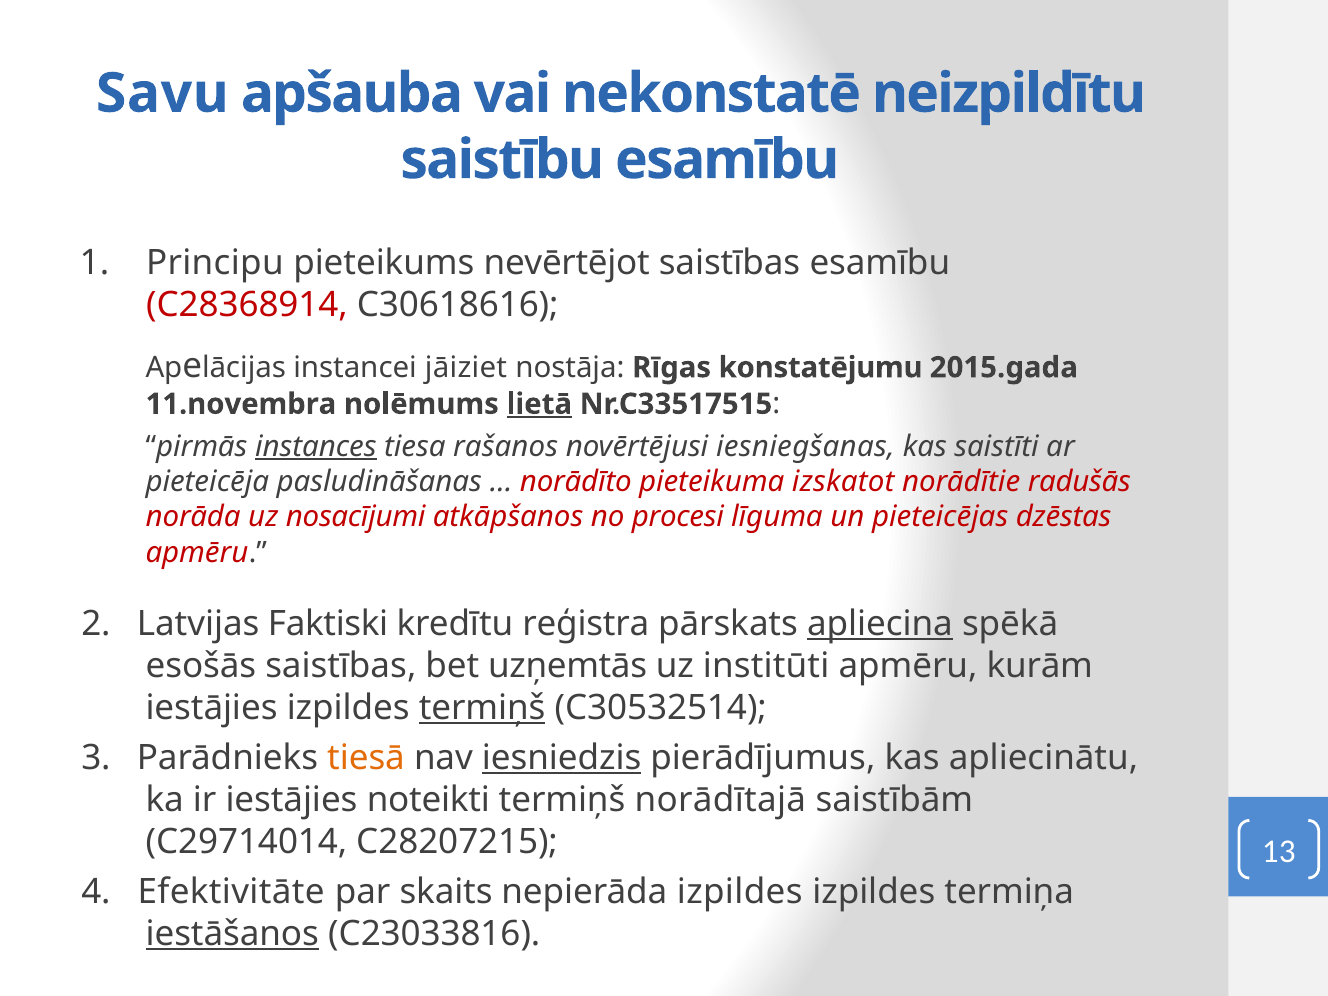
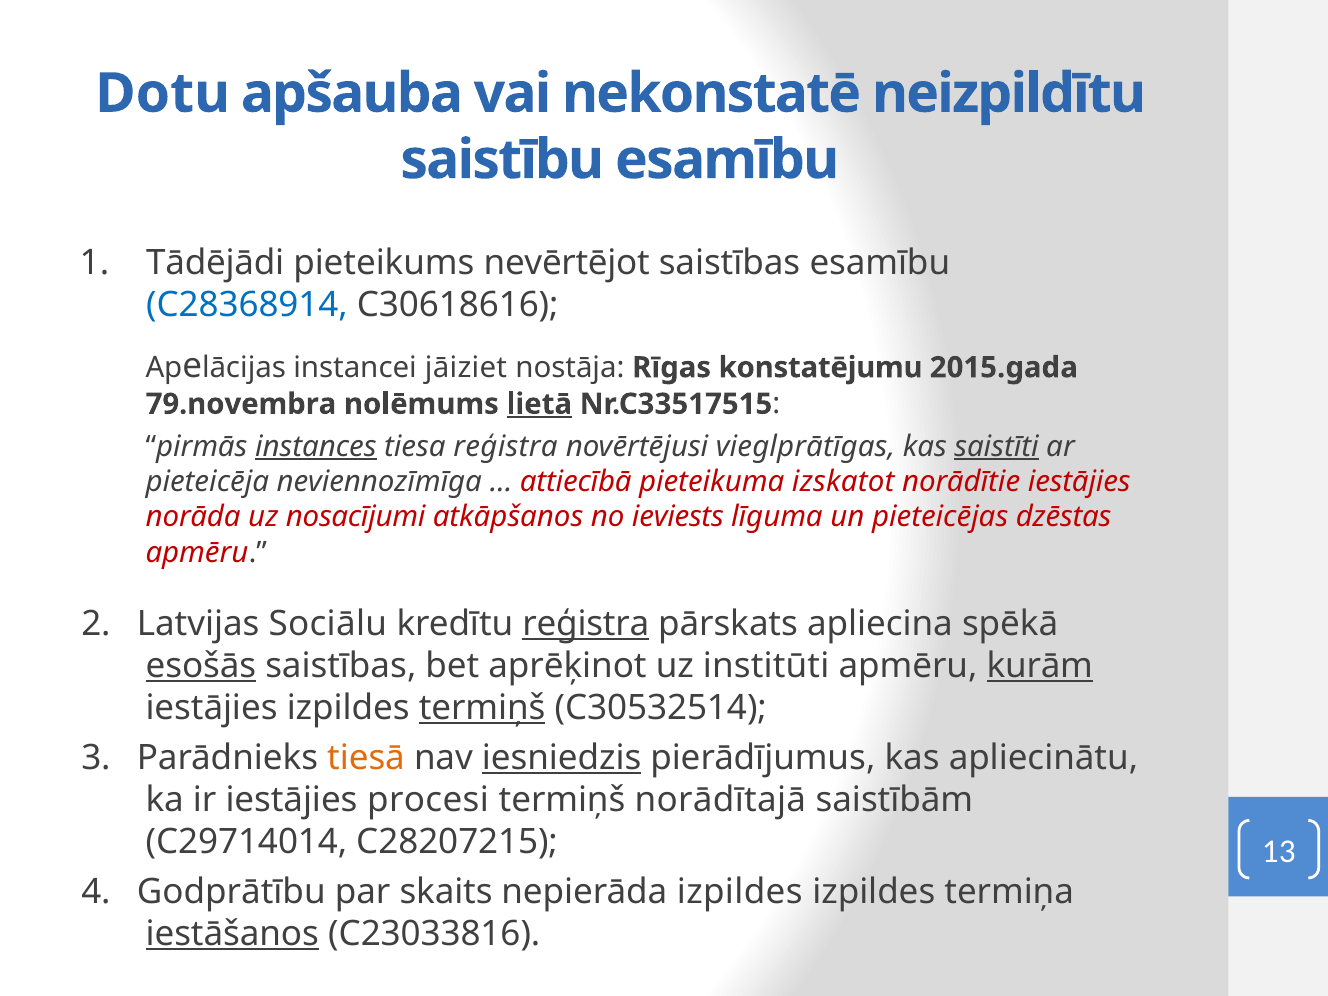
Savu: Savu -> Dotu
Principu: Principu -> Tādējādi
C28368914 colour: red -> blue
11.novembra: 11.novembra -> 79.novembra
tiesa rašanos: rašanos -> reģistra
iesniegšanas: iesniegšanas -> vieglprātīgas
saistīti underline: none -> present
pasludināšanas: pasludināšanas -> neviennozīmīga
norādīto: norādīto -> attiecībā
norādītie radušās: radušās -> iestājies
procesi: procesi -> ieviests
Faktiski: Faktiski -> Sociālu
reģistra at (586, 624) underline: none -> present
apliecina underline: present -> none
esošās underline: none -> present
uzņemtās: uzņemtās -> aprēķinot
kurām underline: none -> present
noteikti: noteikti -> procesi
Efektivitāte: Efektivitāte -> Godprātību
